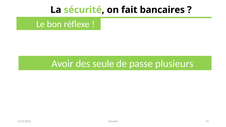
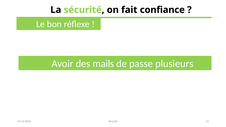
bancaires: bancaires -> confiance
seule: seule -> mails
